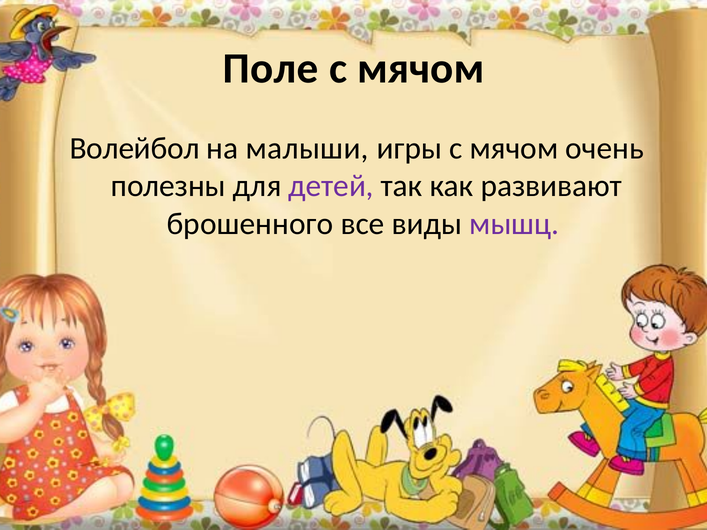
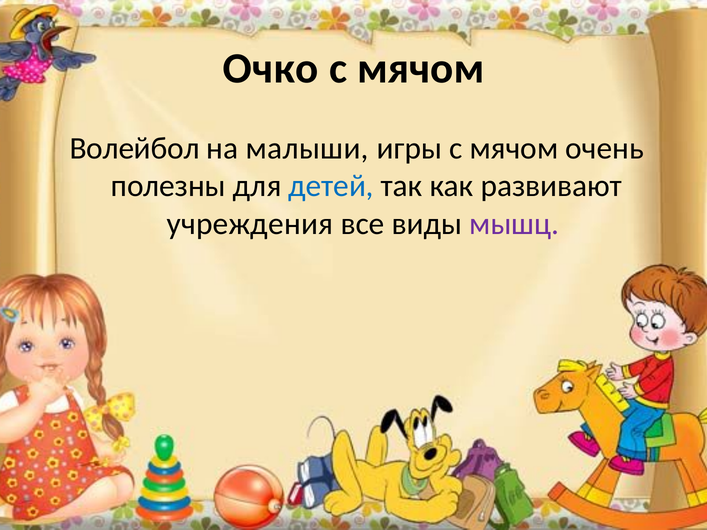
Поле: Поле -> Очко
детей colour: purple -> blue
брошенного: брошенного -> учреждения
